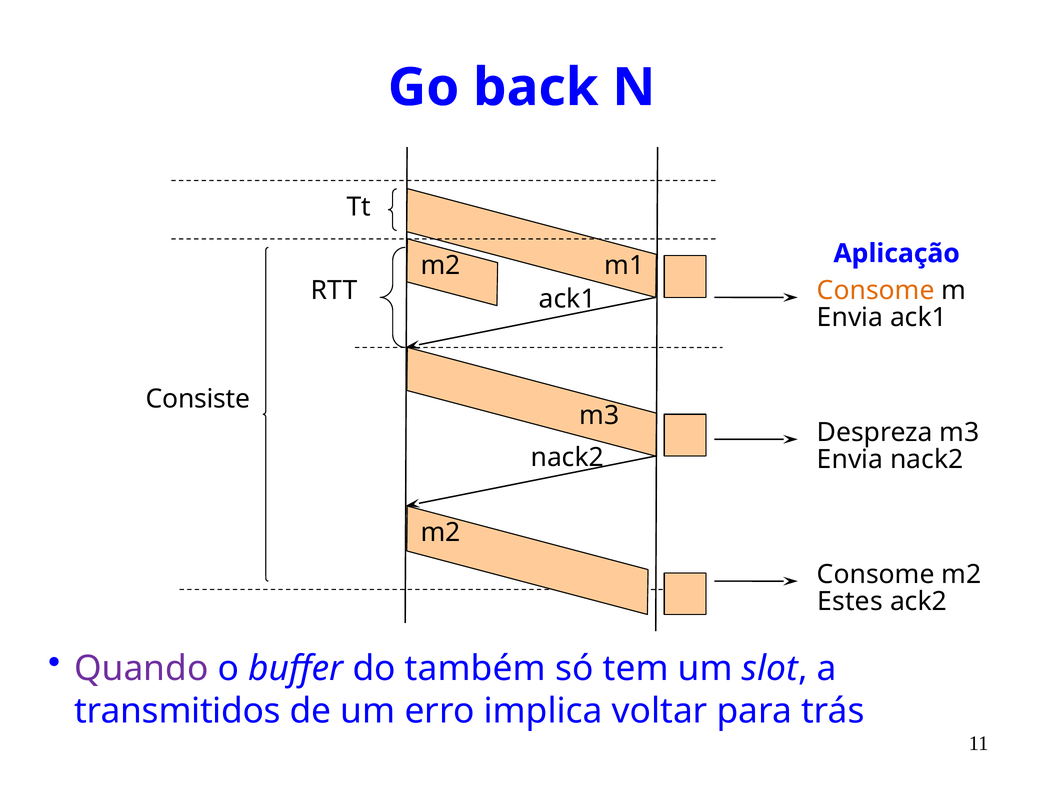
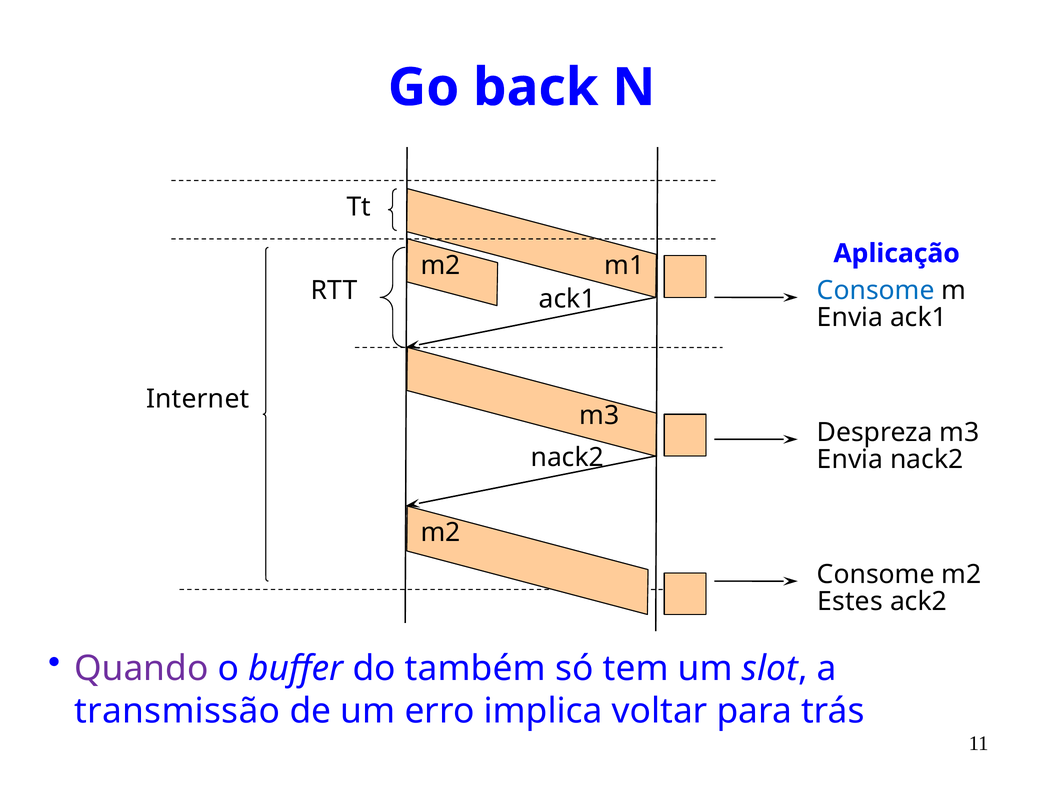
Consome at (876, 291) colour: orange -> blue
Consiste: Consiste -> Internet
transmitidos: transmitidos -> transmissão
